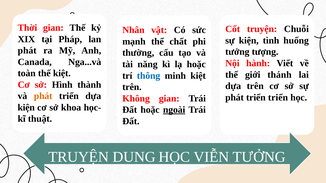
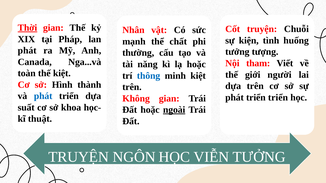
Thời underline: none -> present
hành: hành -> tham
thánh: thánh -> người
phát at (43, 96) colour: orange -> blue
kiện at (26, 108): kiện -> suất
DUNG: DUNG -> NGÔN
